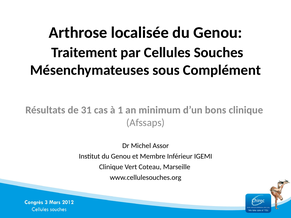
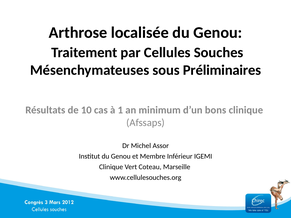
Complément: Complément -> Préliminaires
31: 31 -> 10
